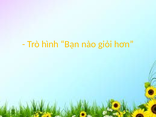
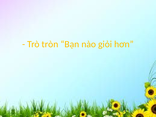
hình: hình -> tròn
